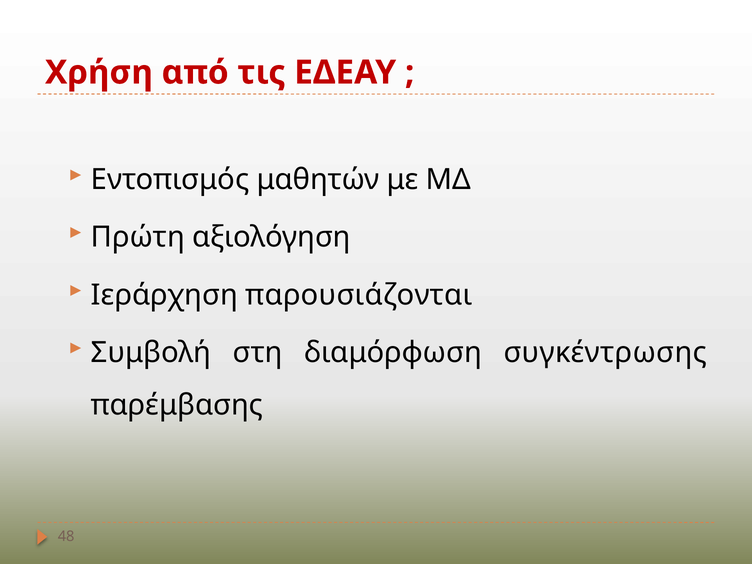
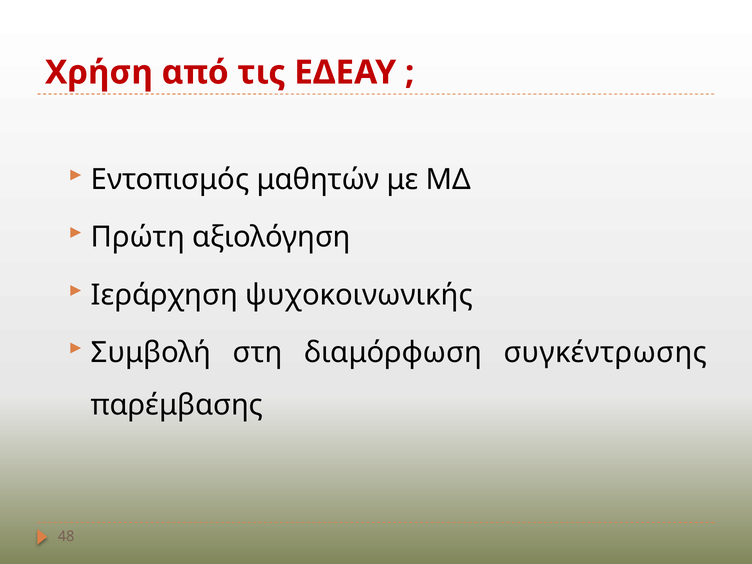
παρουσιάζονται: παρουσιάζονται -> ψυχοκοινωνικής
